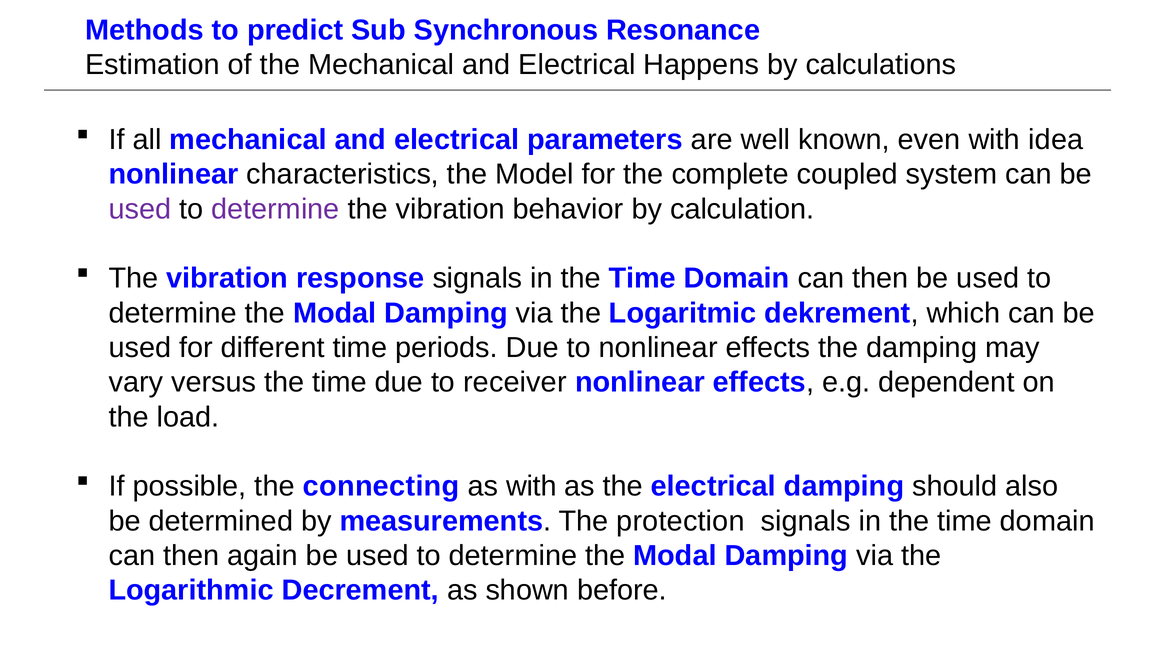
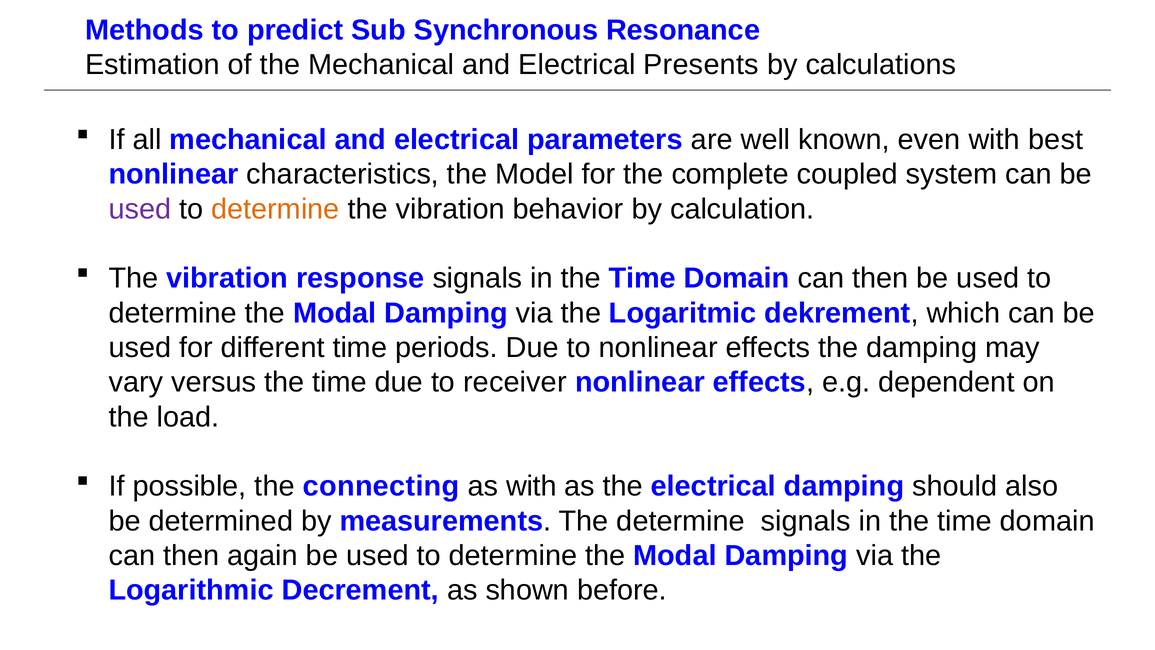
Happens: Happens -> Presents
idea: idea -> best
determine at (275, 209) colour: purple -> orange
The protection: protection -> determine
